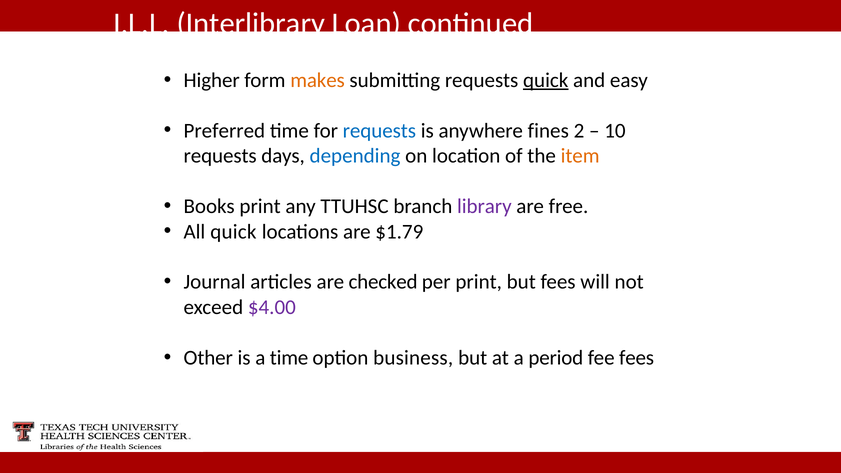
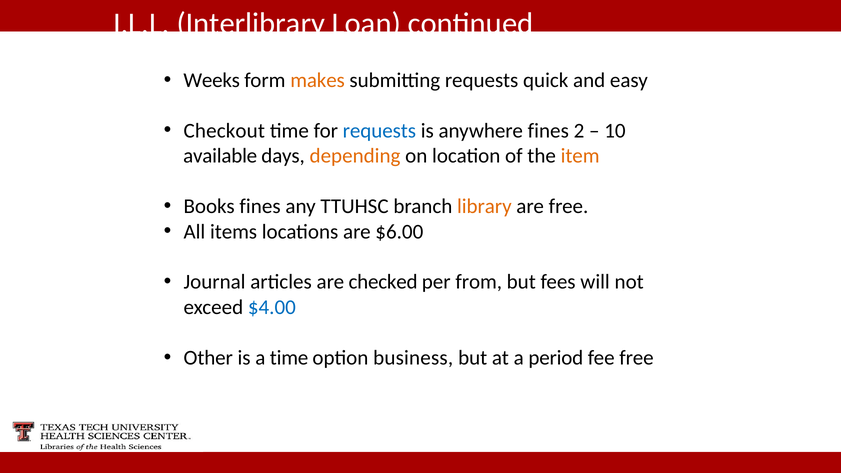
Higher: Higher -> Weeks
quick at (546, 80) underline: present -> none
Preferred: Preferred -> Checkout
requests at (220, 156): requests -> available
depending colour: blue -> orange
Books print: print -> fines
library colour: purple -> orange
All quick: quick -> items
$1.79: $1.79 -> $6.00
per print: print -> from
$4.00 colour: purple -> blue
fee fees: fees -> free
